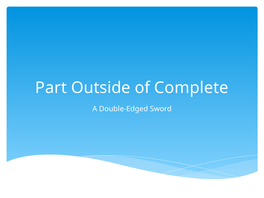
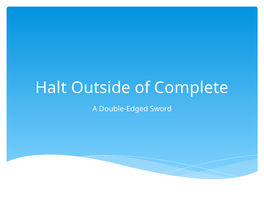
Part: Part -> Halt
